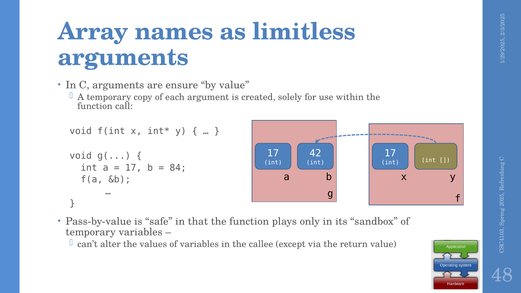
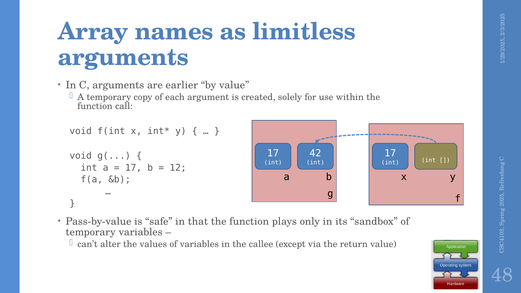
ensure: ensure -> earlier
84: 84 -> 12
